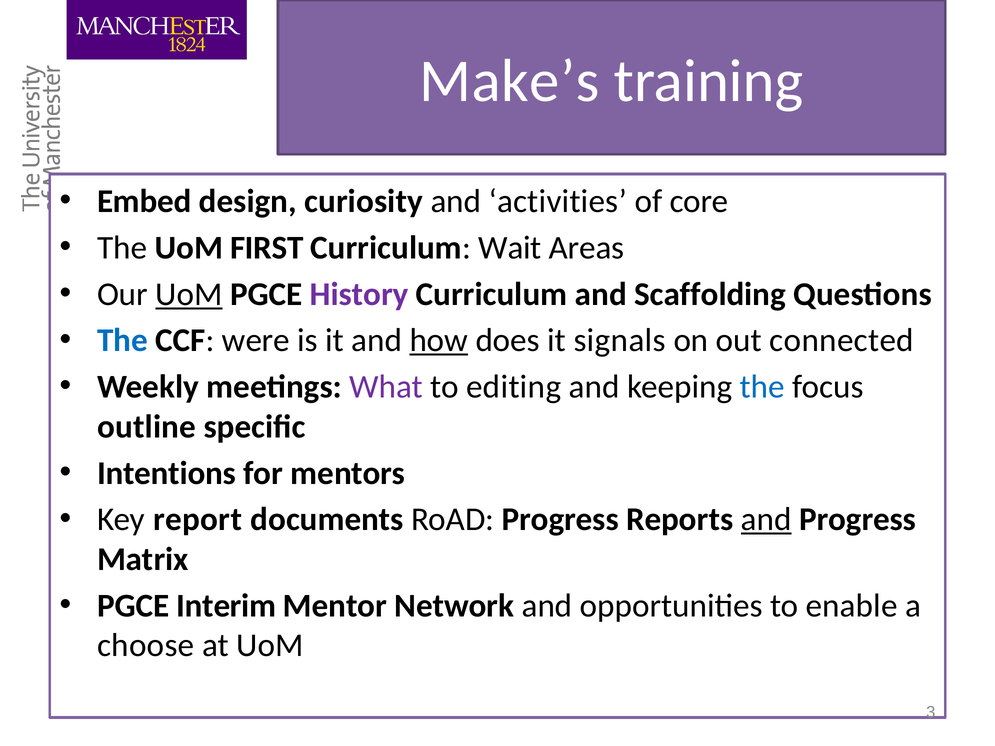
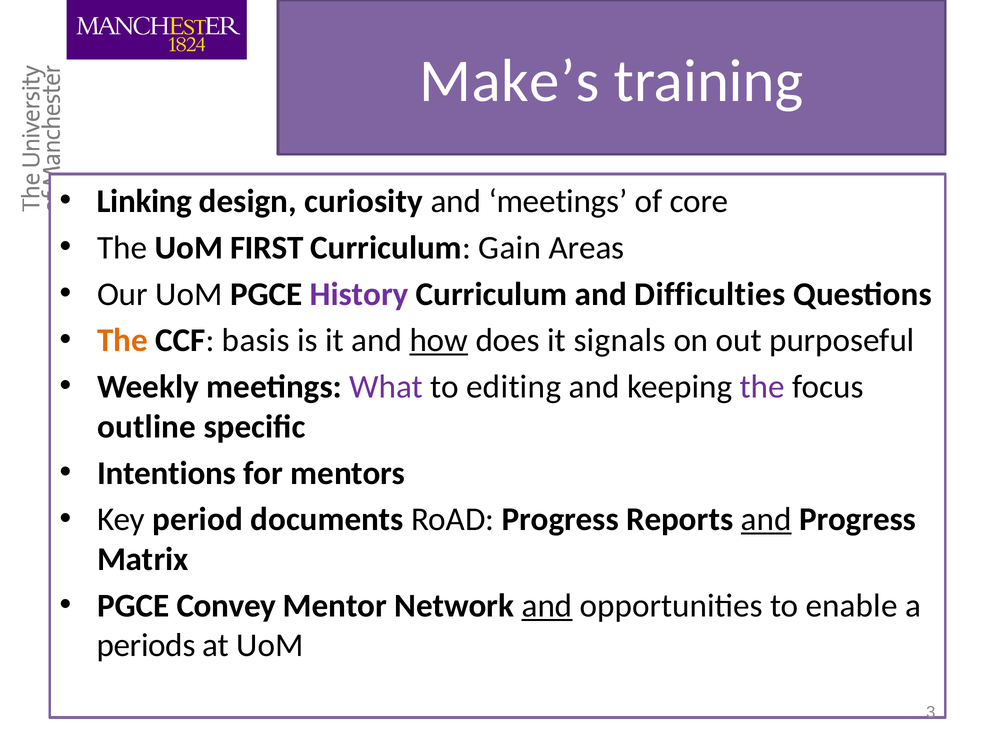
Embed: Embed -> Linking
and activities: activities -> meetings
Wait: Wait -> Gain
UoM at (189, 294) underline: present -> none
Scaffolding: Scaffolding -> Difficulties
The at (122, 341) colour: blue -> orange
were: were -> basis
connected: connected -> purposeful
the at (762, 387) colour: blue -> purple
report: report -> period
Interim: Interim -> Convey
and at (547, 606) underline: none -> present
choose: choose -> periods
